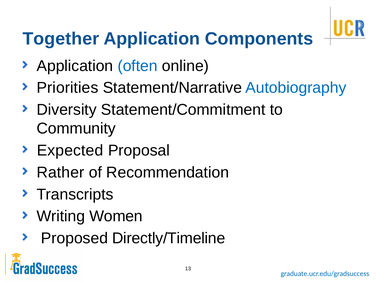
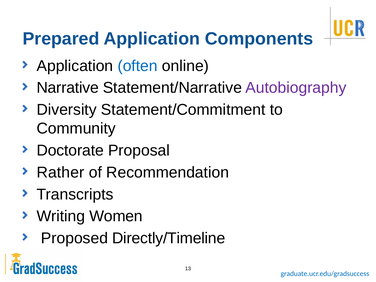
Together: Together -> Prepared
Priorities: Priorities -> Narrative
Autobiography colour: blue -> purple
Expected: Expected -> Doctorate
